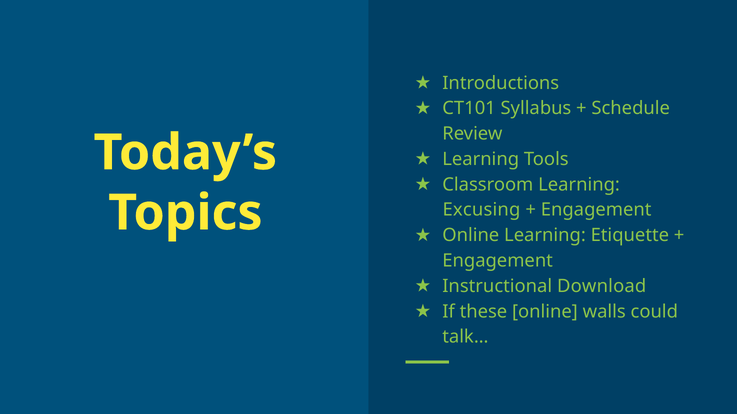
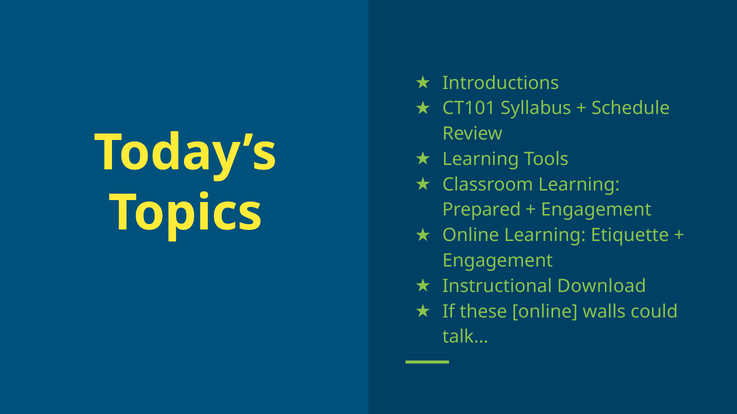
Excusing: Excusing -> Prepared
